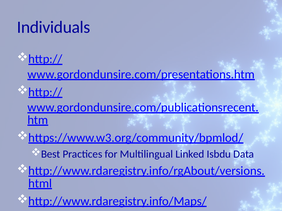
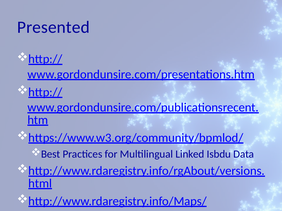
Individuals: Individuals -> Presented
